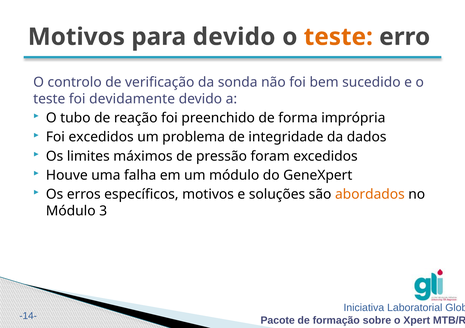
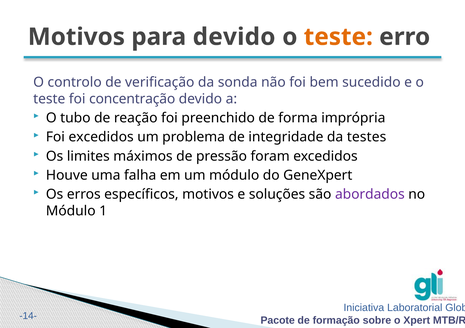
devidamente: devidamente -> concentração
dados: dados -> testes
abordados colour: orange -> purple
3: 3 -> 1
